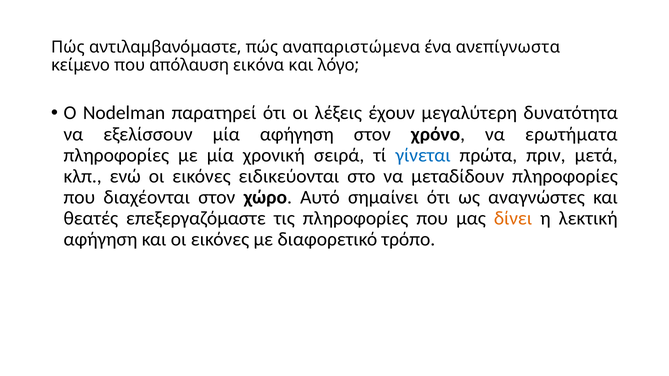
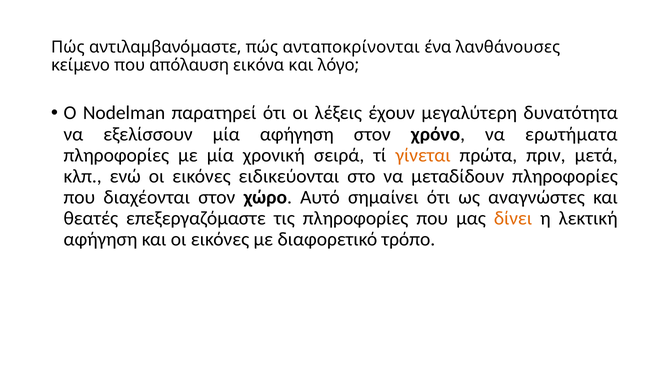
αναπαριστώμενα: αναπαριστώμενα -> ανταποκρίνονται
ανεπίγνωστα: ανεπίγνωστα -> λανθάνουσες
γίνεται colour: blue -> orange
